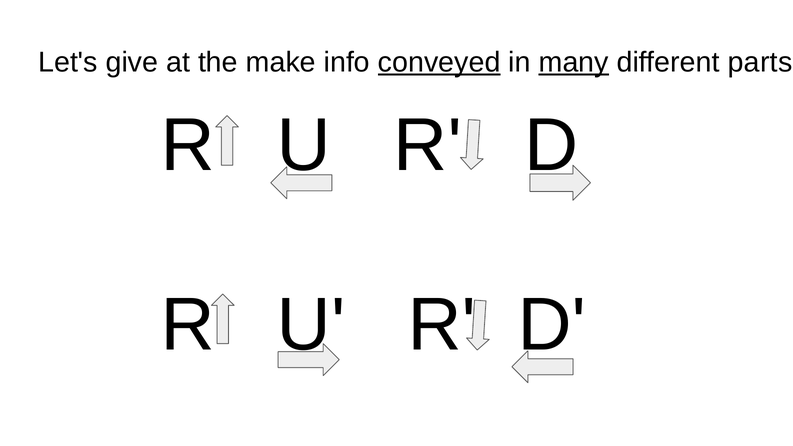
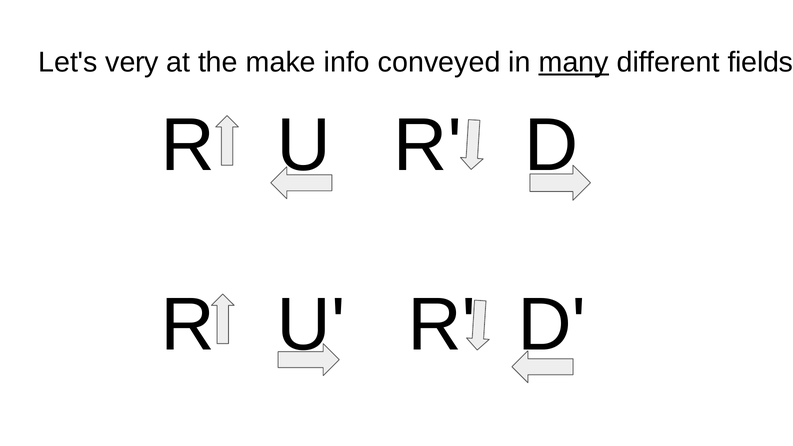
give: give -> very
conveyed underline: present -> none
parts: parts -> fields
